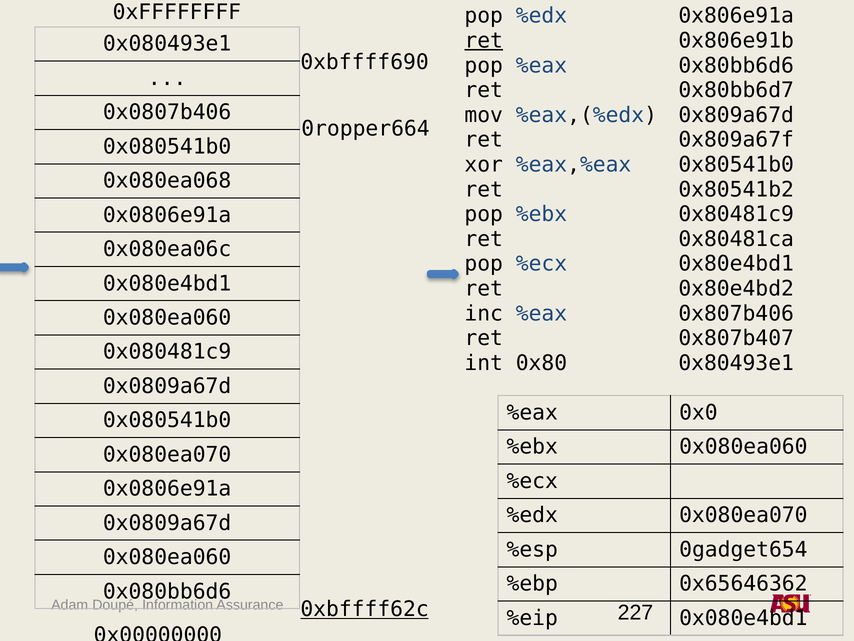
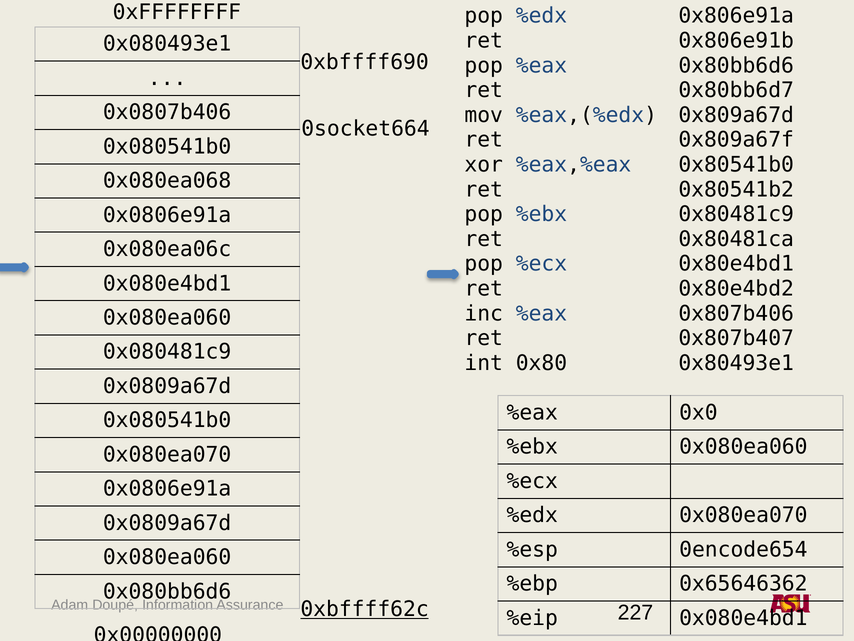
ret at (484, 41) underline: present -> none
0ropper664: 0ropper664 -> 0socket664
0gadget654: 0gadget654 -> 0encode654
